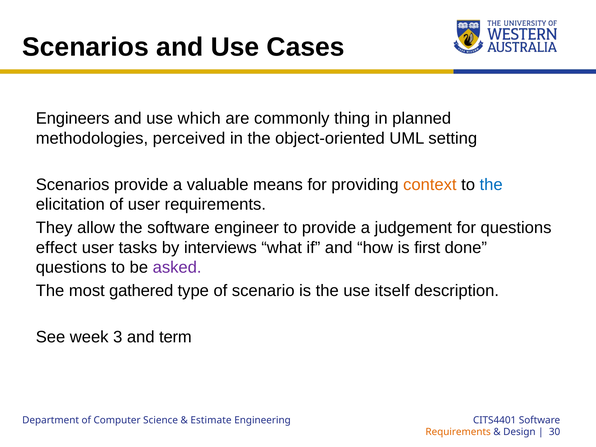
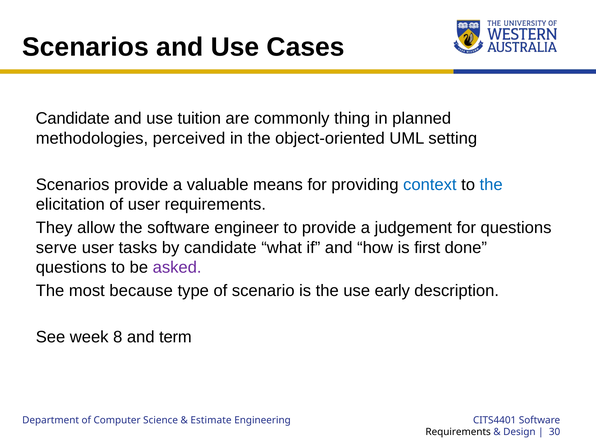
Engineers at (73, 118): Engineers -> Candidate
which: which -> tuition
context colour: orange -> blue
effect: effect -> serve
by interviews: interviews -> candidate
gathered: gathered -> because
itself: itself -> early
3: 3 -> 8
Requirements at (458, 432) colour: orange -> black
